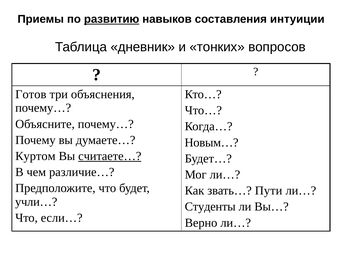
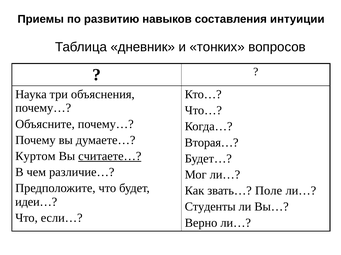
развитию underline: present -> none
Готов: Готов -> Наука
Новым…: Новым… -> Вторая…
Пути: Пути -> Поле
учли…: учли… -> идеи…
